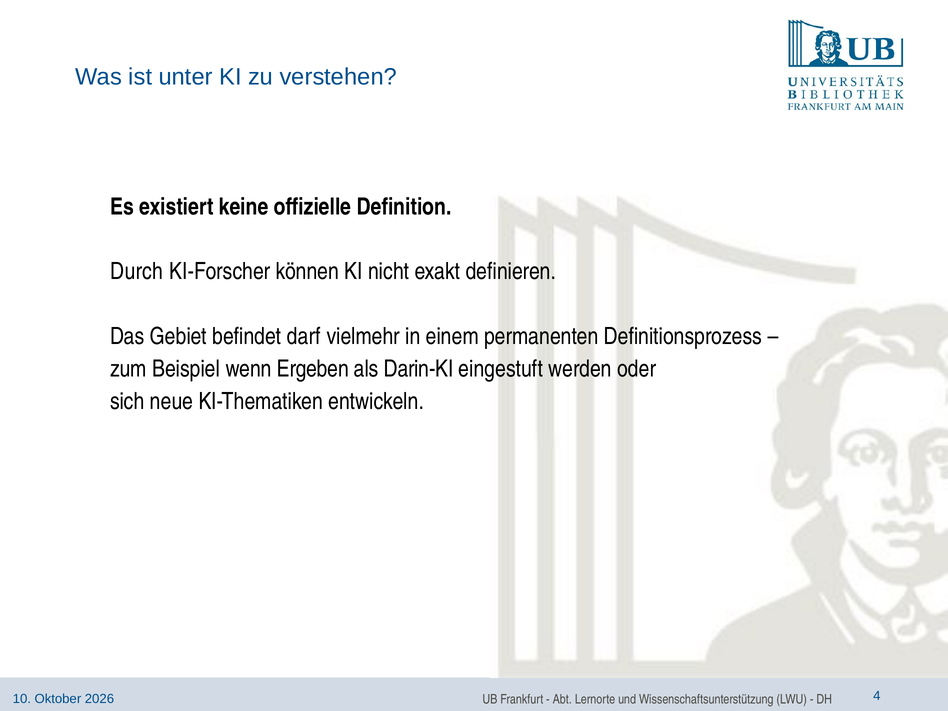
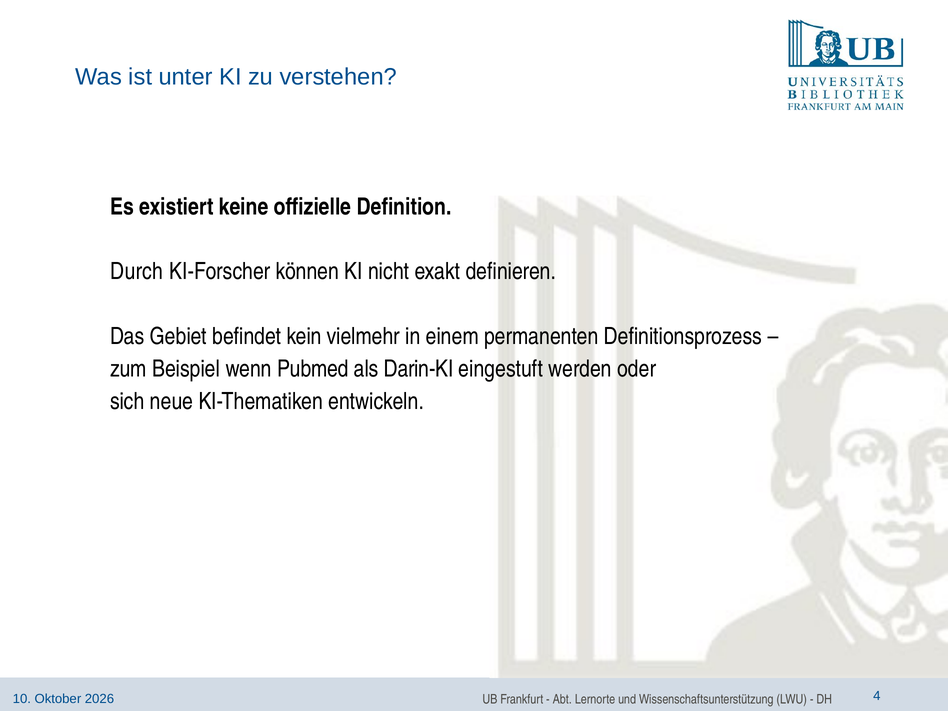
darf: darf -> kein
Ergeben: Ergeben -> Pubmed
